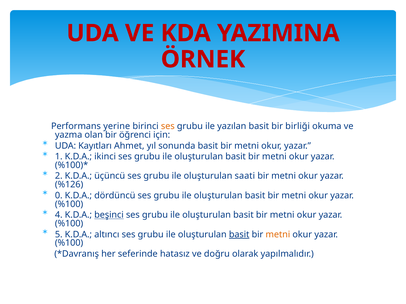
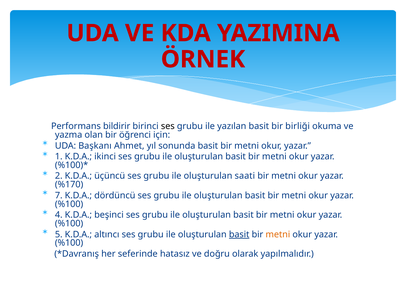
yerine: yerine -> bildirir
ses at (168, 127) colour: orange -> black
Kayıtları: Kayıtları -> Başkanı
%126: %126 -> %170
0: 0 -> 7
beşinci underline: present -> none
